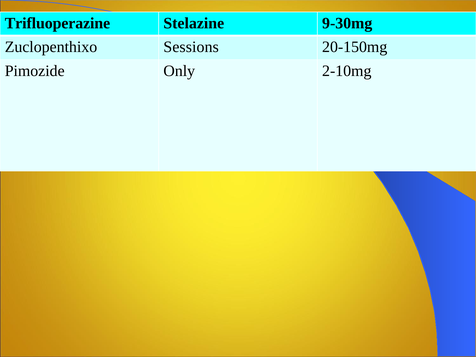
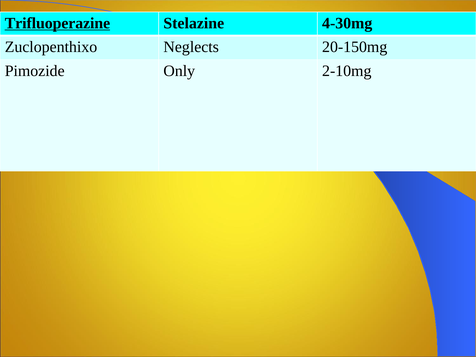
Trifluoperazine underline: none -> present
9-30mg: 9-30mg -> 4-30mg
Sessions: Sessions -> Neglects
